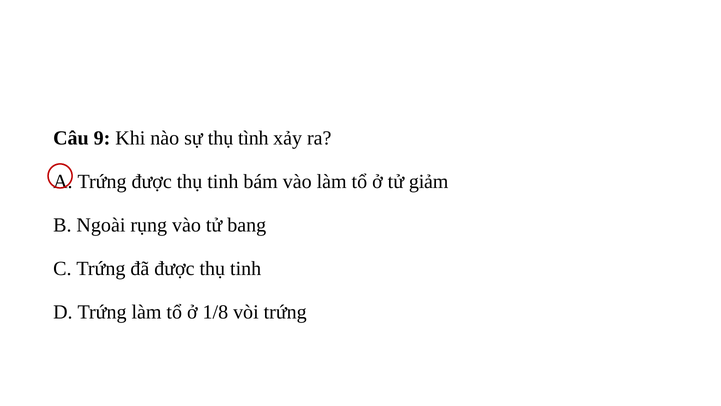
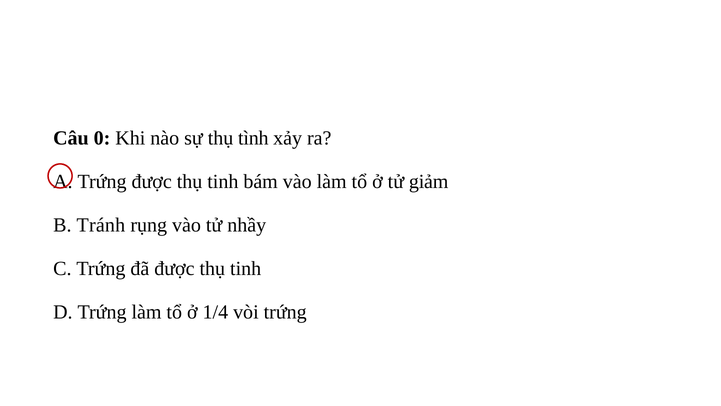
9: 9 -> 0
Ngoài: Ngoài -> Tránh
bang: bang -> nhầy
1/8: 1/8 -> 1/4
